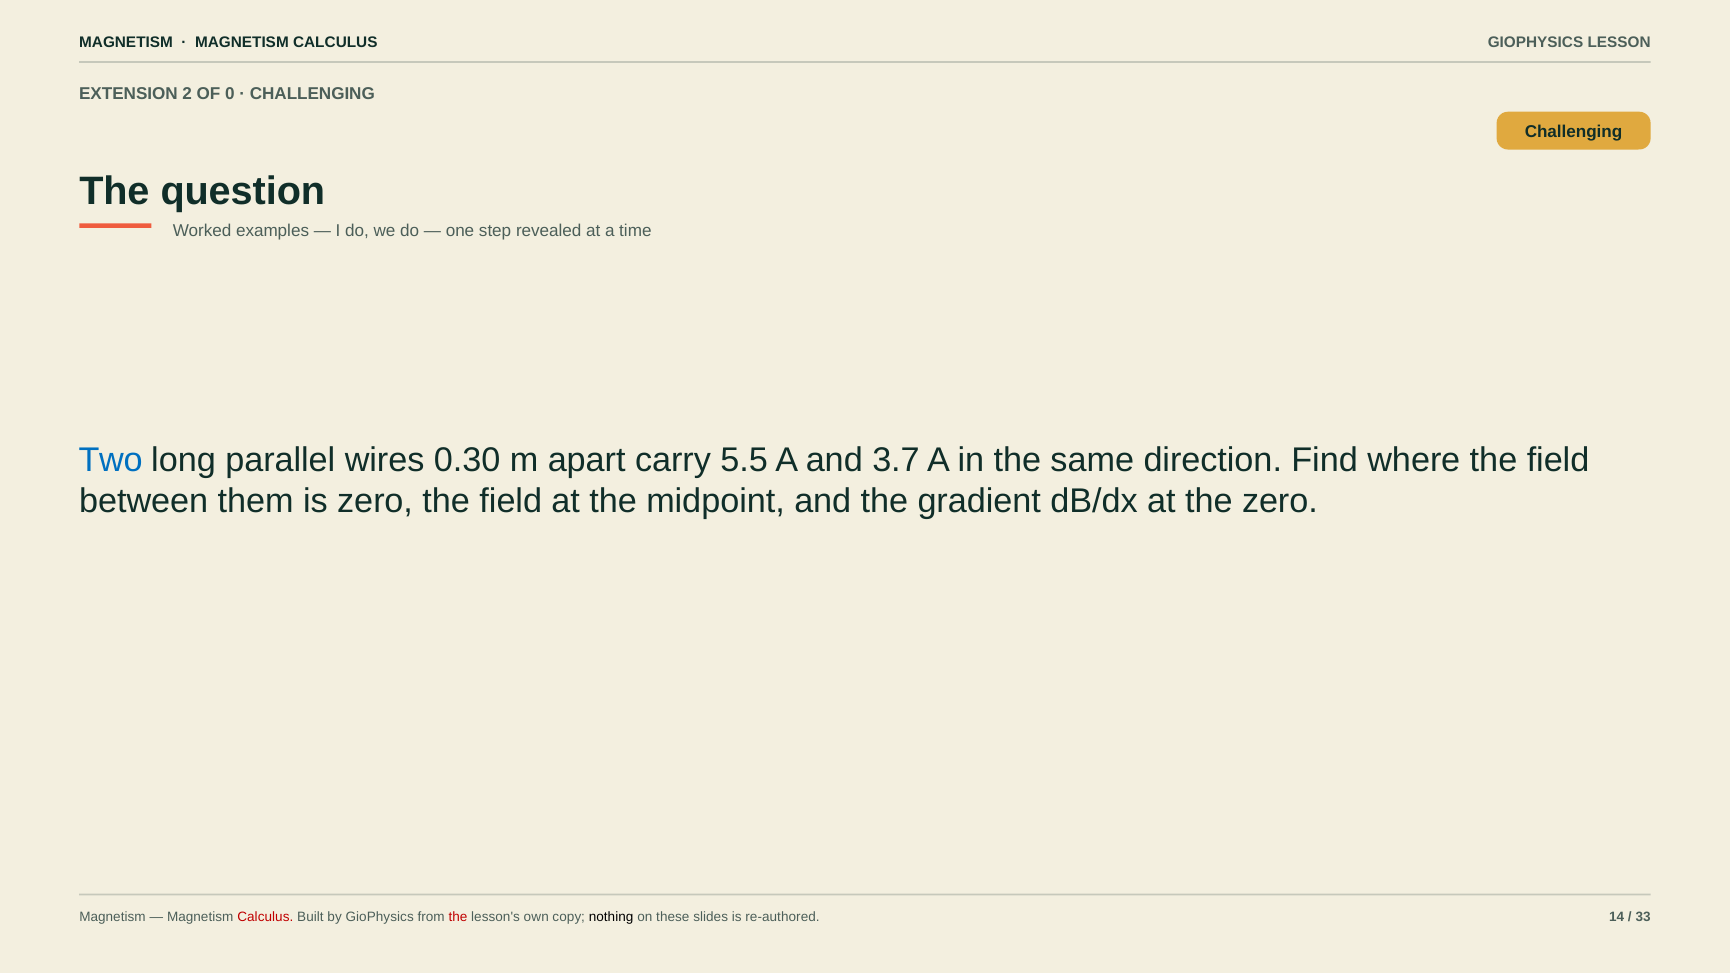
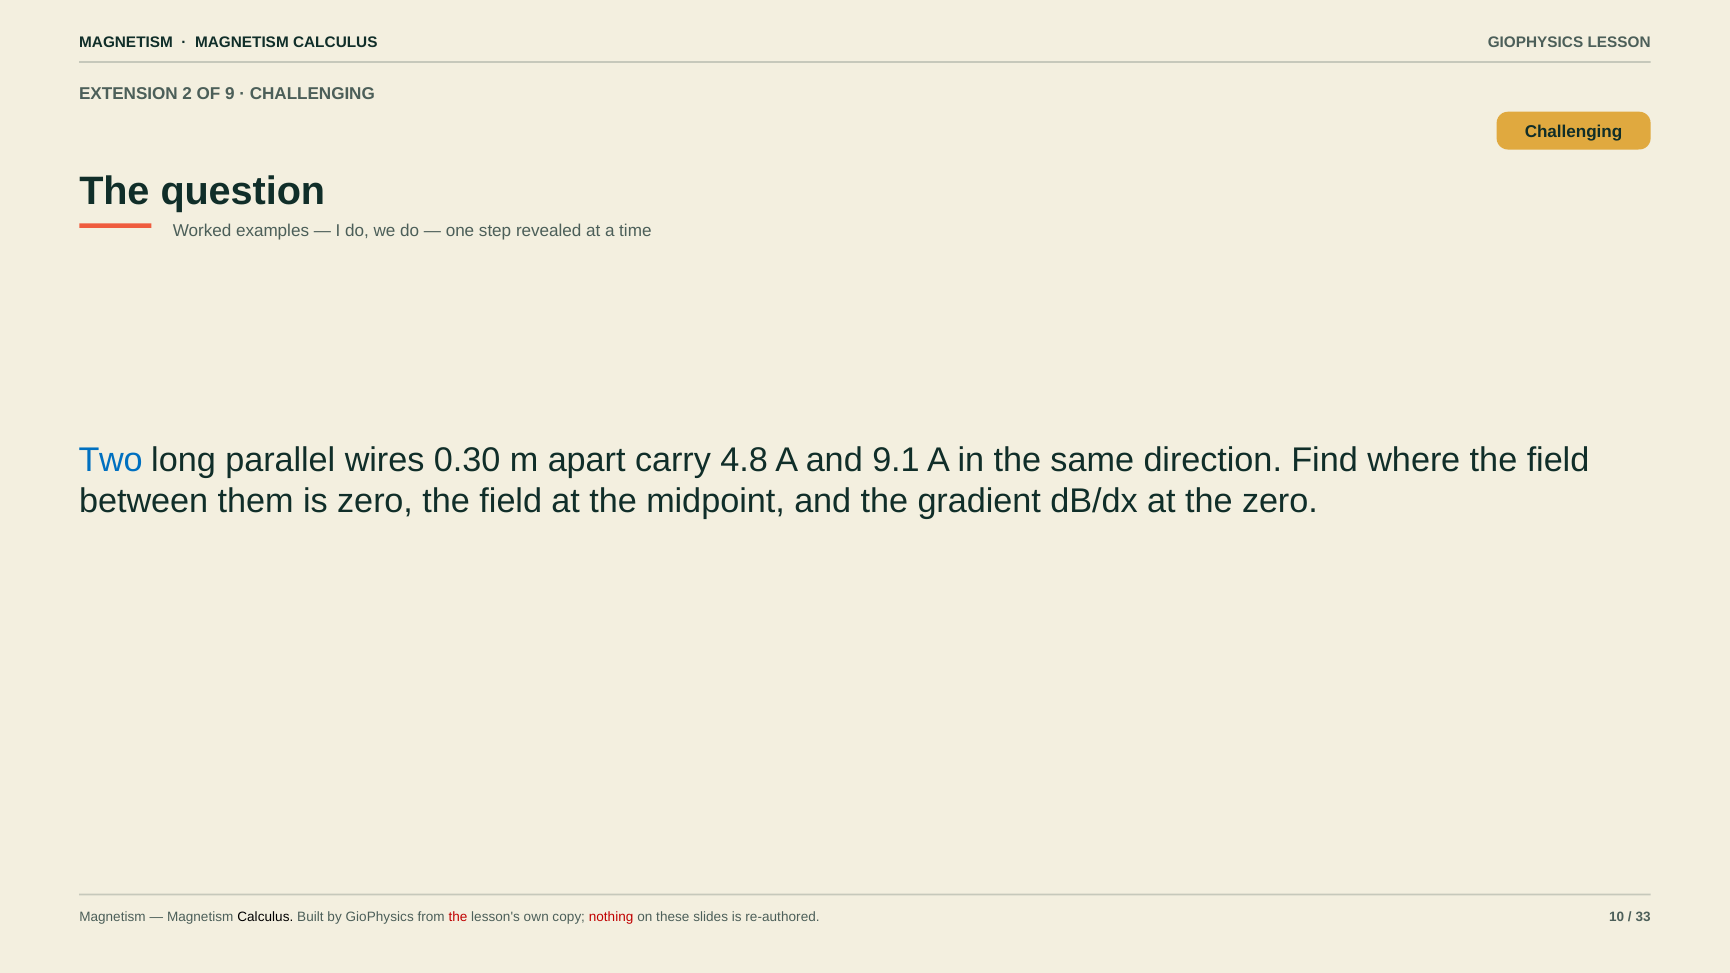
0: 0 -> 9
5.5: 5.5 -> 4.8
3.7: 3.7 -> 9.1
Calculus at (265, 917) colour: red -> black
nothing colour: black -> red
14: 14 -> 10
